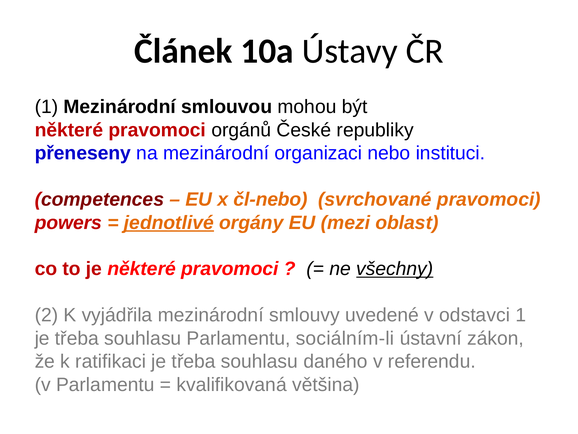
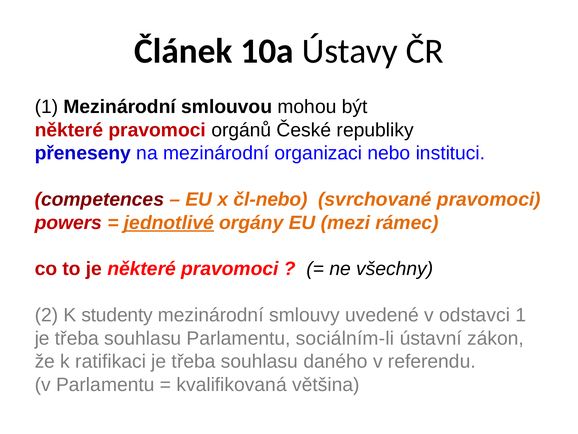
oblast: oblast -> rámec
všechny underline: present -> none
vyjádřila: vyjádřila -> studenty
